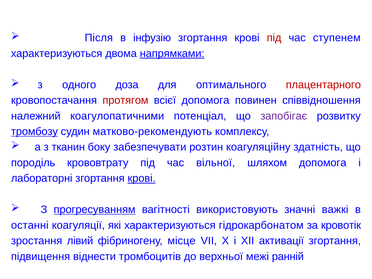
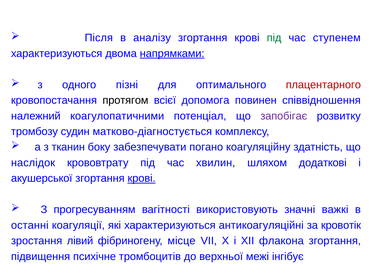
інфузію: інфузію -> аналізу
під at (274, 38) colour: red -> green
доза: доза -> пізні
протягом colour: red -> black
тромбозу underline: present -> none
матково-рекомендують: матково-рекомендують -> матково-діагностується
розтин: розтин -> погано
породіль: породіль -> наслідок
вільної: вільної -> хвилин
шляхом допомога: допомога -> додаткові
лабораторні: лабораторні -> акушерської
прогресуванням underline: present -> none
гідрокарбонатом: гідрокарбонатом -> антикоагуляційні
активації: активації -> флакона
віднести: віднести -> психічне
ранній: ранній -> інгібує
